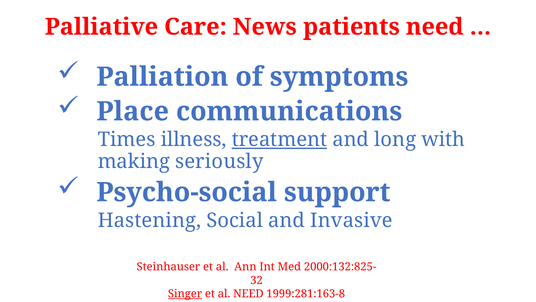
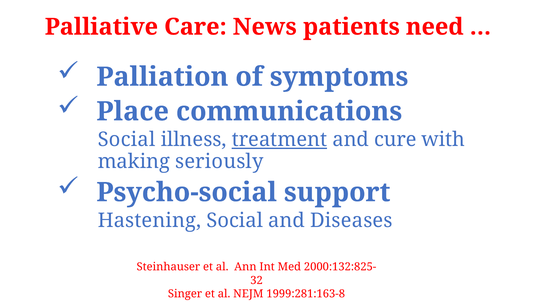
Times at (127, 139): Times -> Social
long: long -> cure
Invasive: Invasive -> Diseases
Singer underline: present -> none
al NEED: NEED -> NEJM
